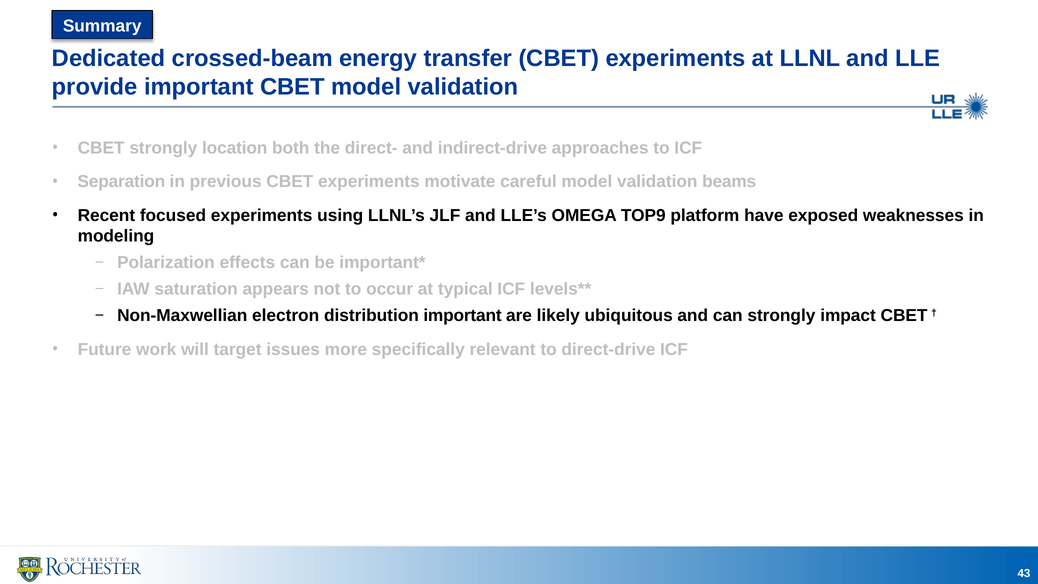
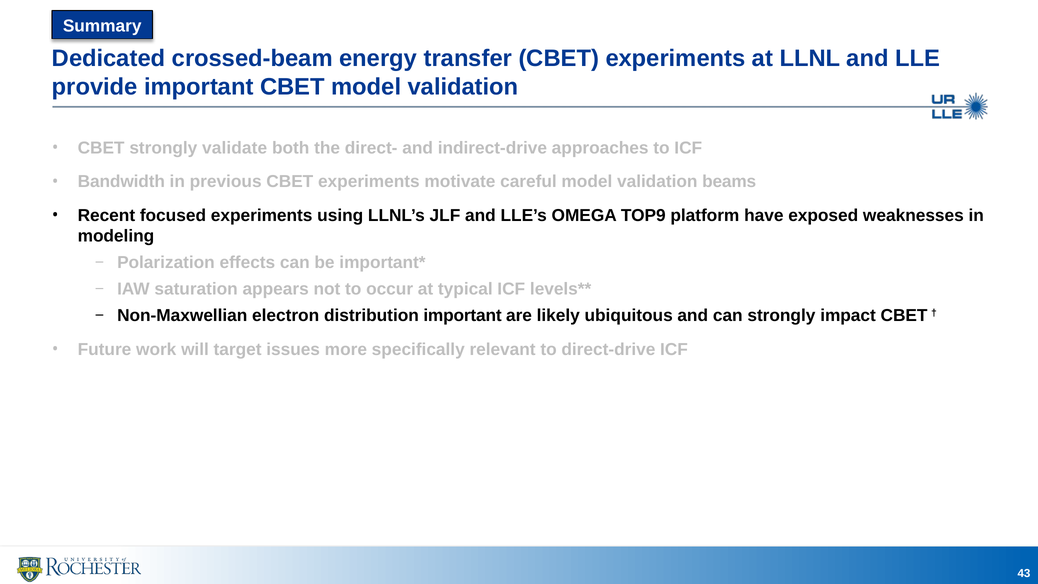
location: location -> validate
Separation: Separation -> Bandwidth
